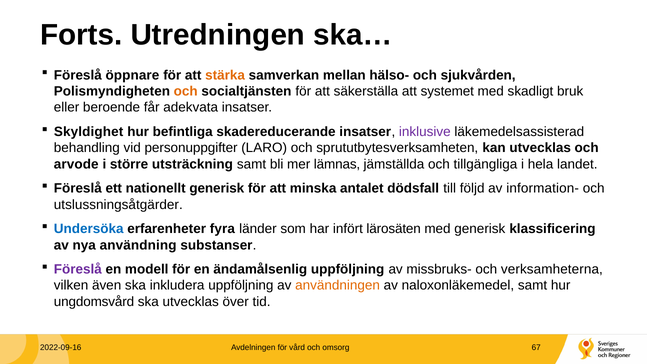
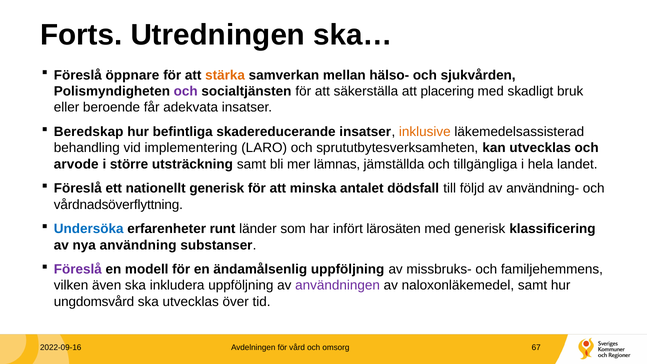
och at (186, 91) colour: orange -> purple
systemet: systemet -> placering
Skyldighet: Skyldighet -> Beredskap
inklusive colour: purple -> orange
personuppgifter: personuppgifter -> implementering
information-: information- -> användning-
utslussningsåtgärder: utslussningsåtgärder -> vårdnadsöverflyttning
fyra: fyra -> runt
verksamheterna: verksamheterna -> familjehemmens
användningen colour: orange -> purple
